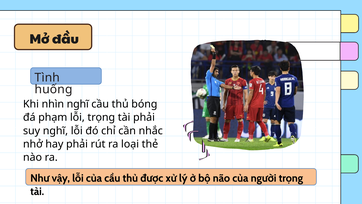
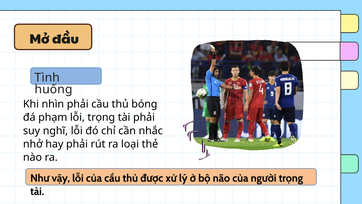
nhìn nghĩ: nghĩ -> phải
